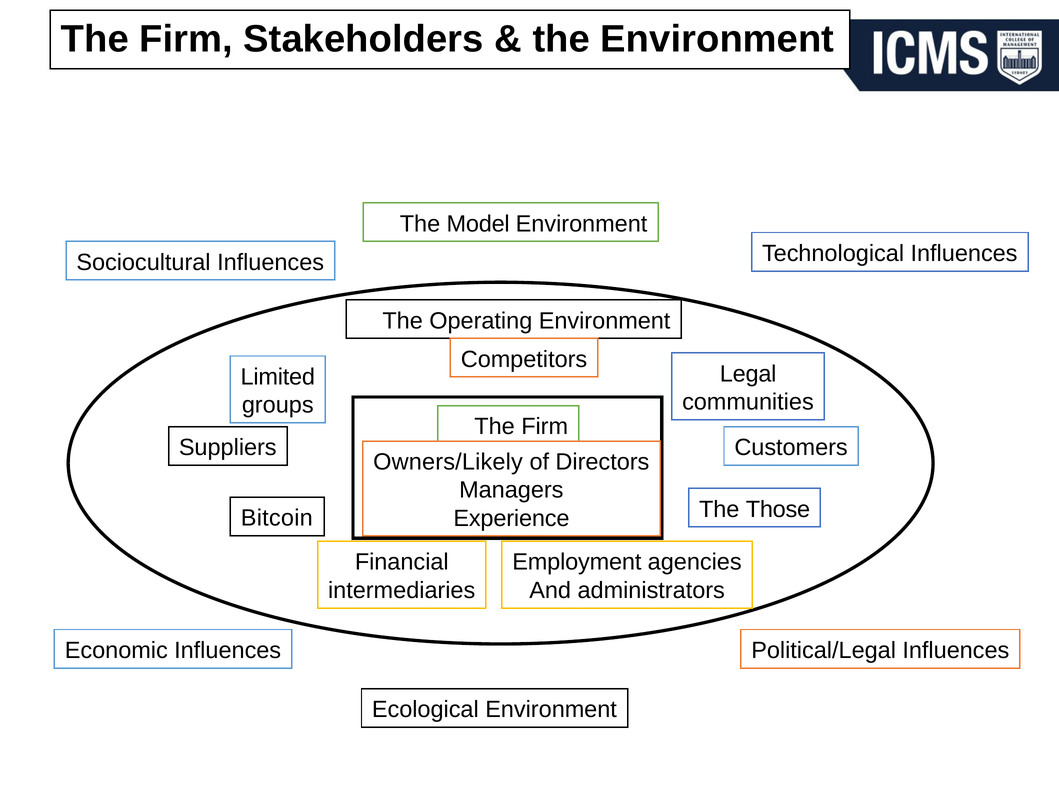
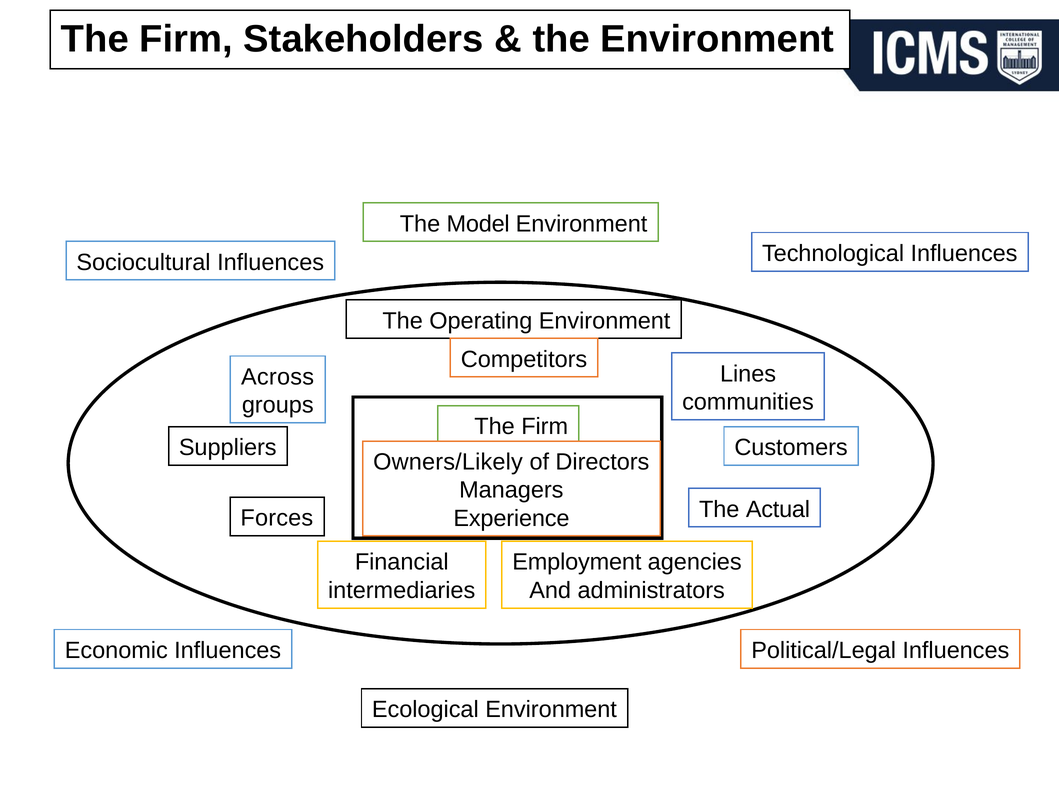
Legal: Legal -> Lines
Limited: Limited -> Across
Those: Those -> Actual
Bitcoin: Bitcoin -> Forces
